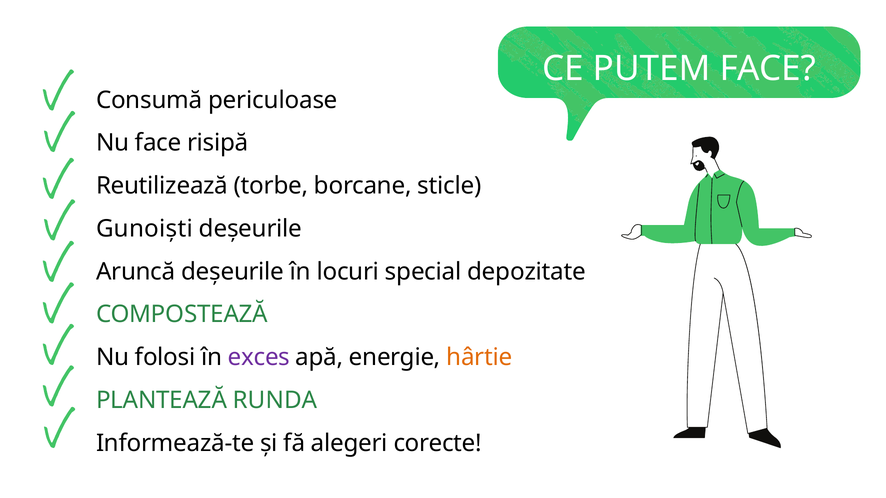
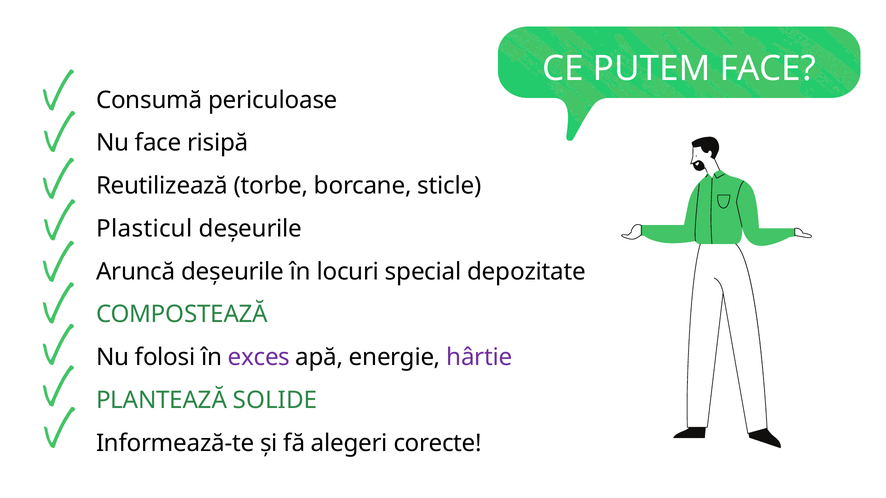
Gunoiști: Gunoiști -> Plasticul
hârtie colour: orange -> purple
RUNDA: RUNDA -> SOLIDE
